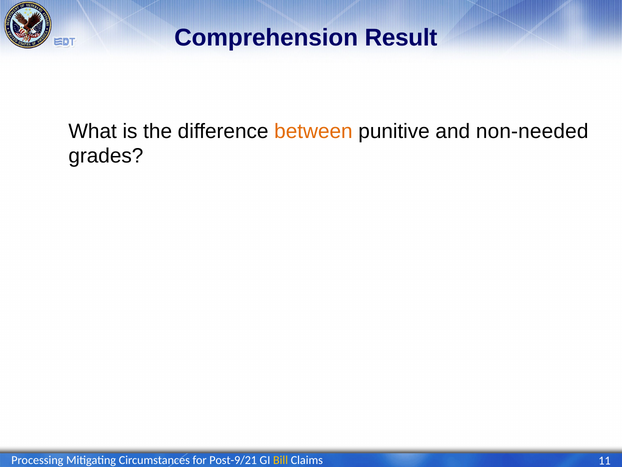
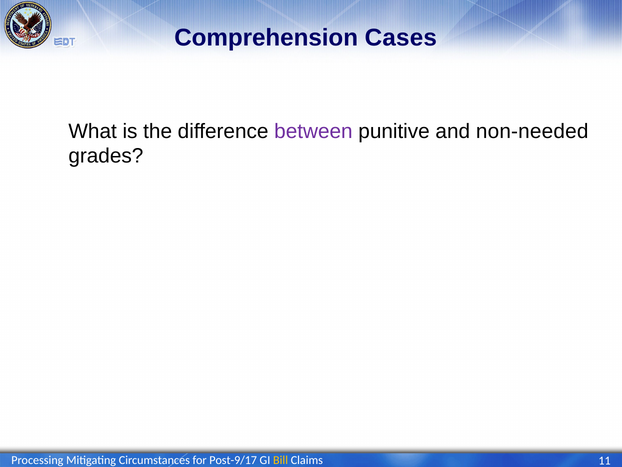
Result: Result -> Cases
between colour: orange -> purple
Post-9/21: Post-9/21 -> Post-9/17
